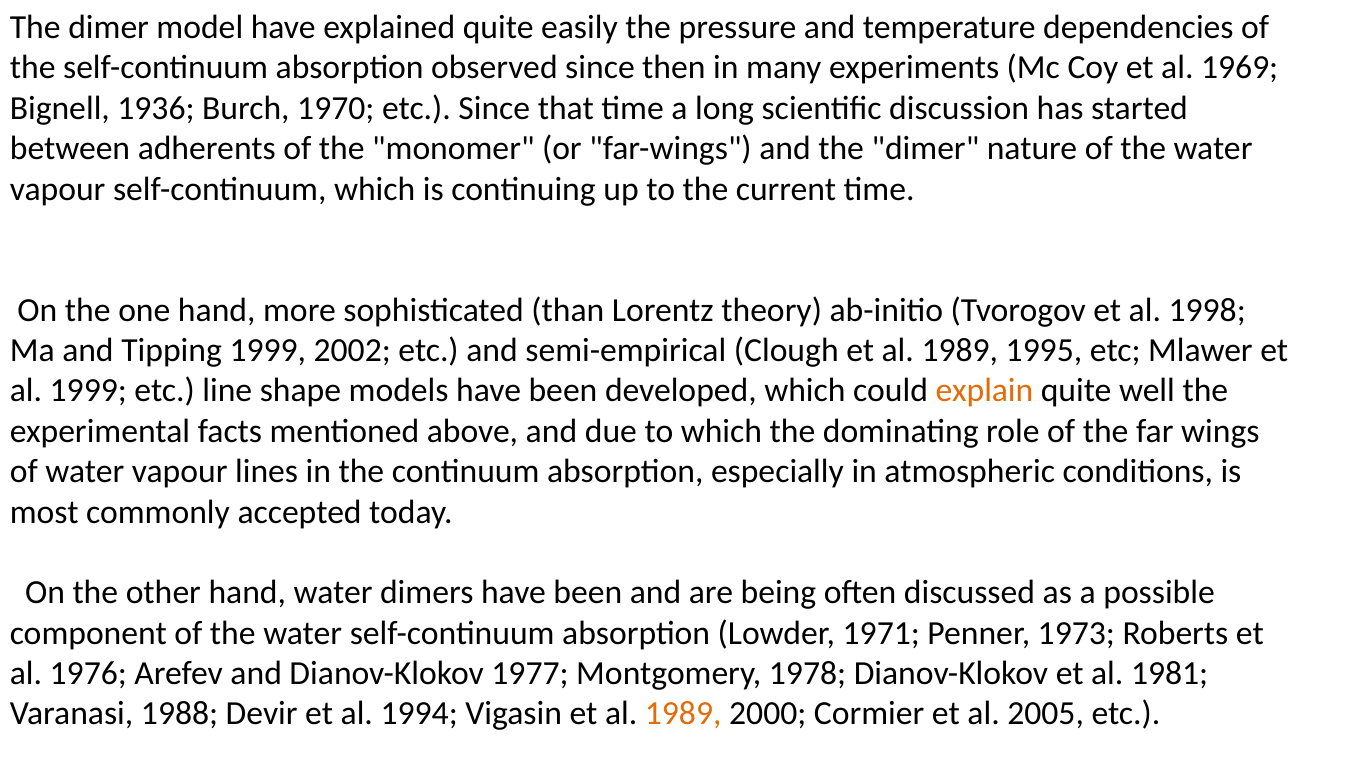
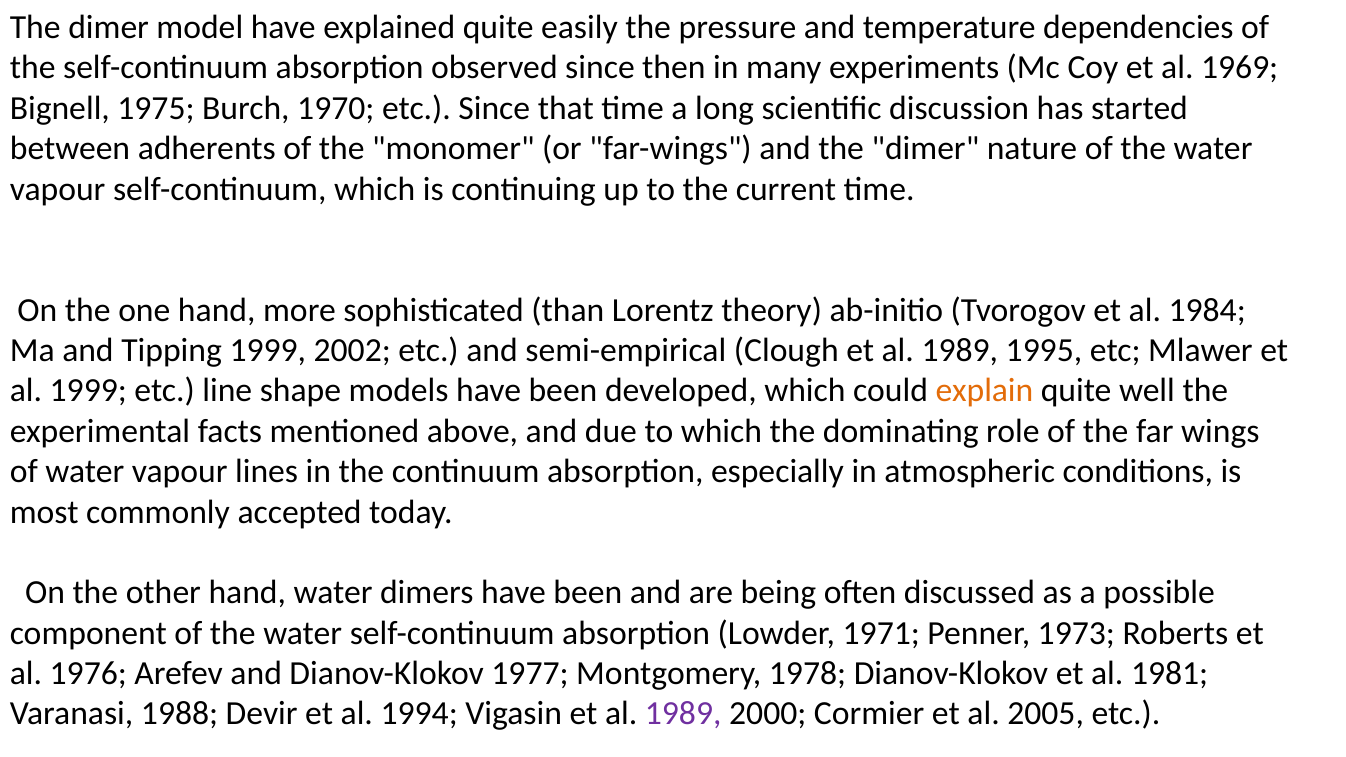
1936: 1936 -> 1975
1998: 1998 -> 1984
1989 at (683, 714) colour: orange -> purple
